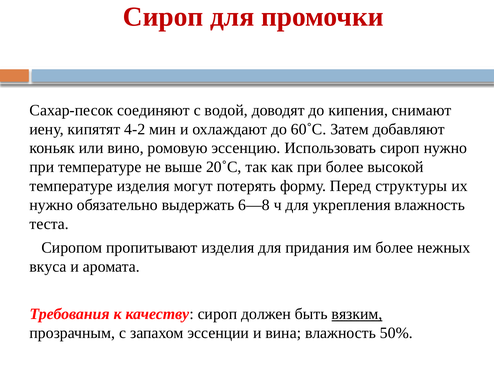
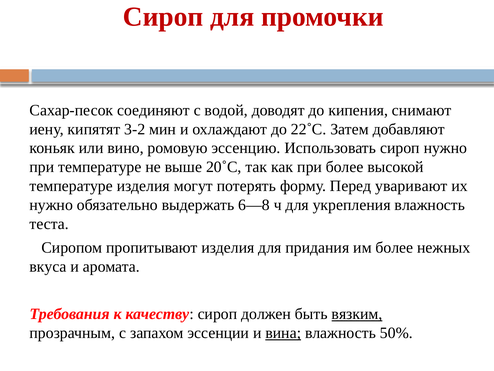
4-2: 4-2 -> 3-2
60˚С: 60˚С -> 22˚С
структуры: структуры -> уваривают
вина underline: none -> present
